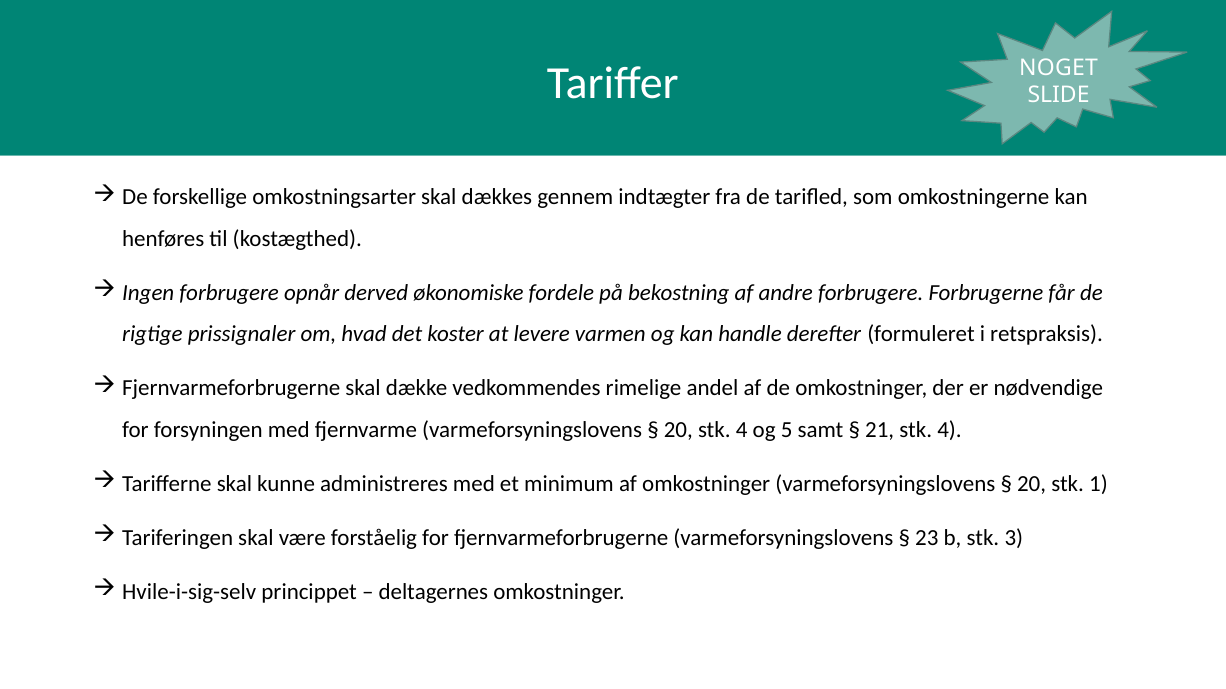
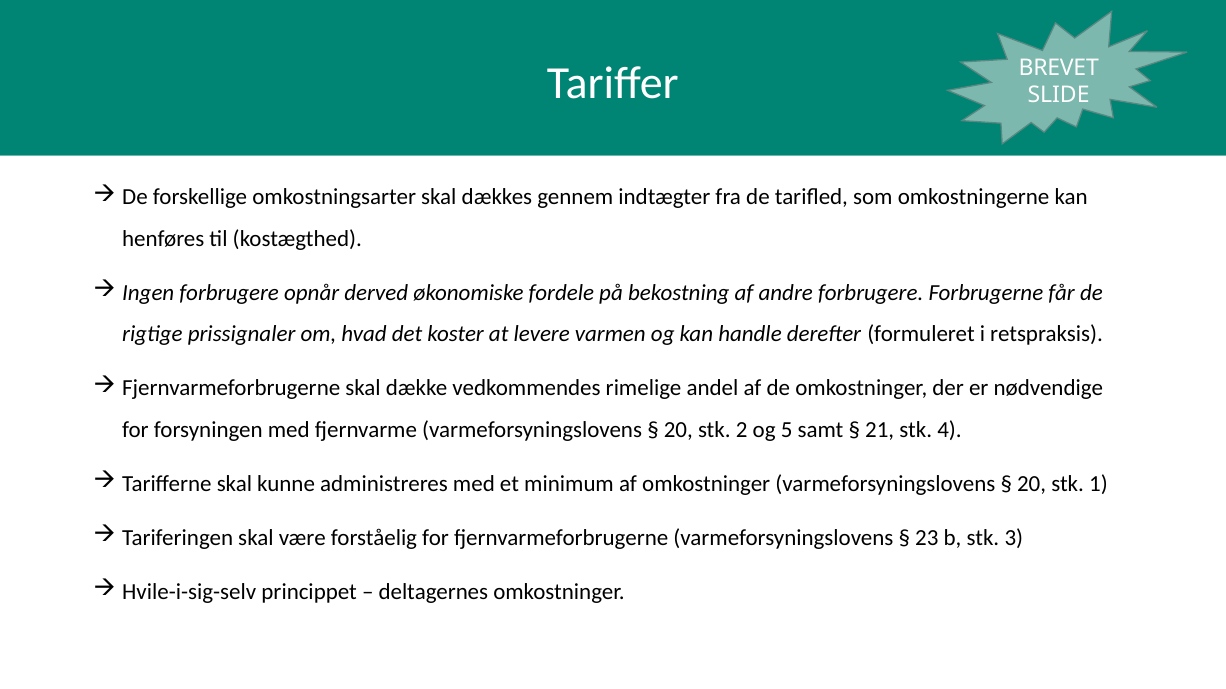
NOGET: NOGET -> BREVET
20 stk 4: 4 -> 2
